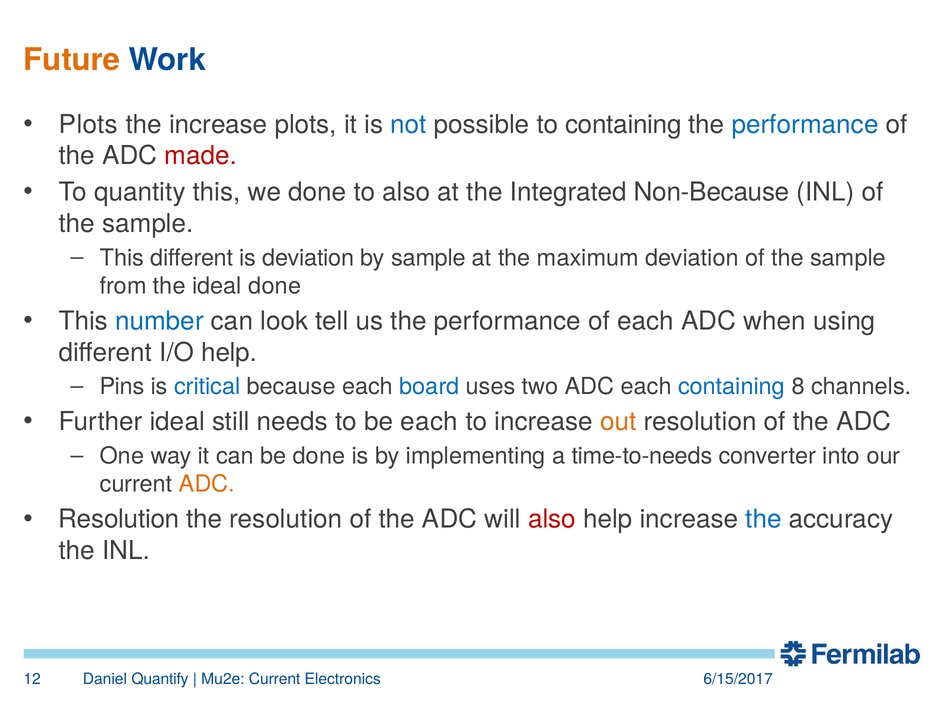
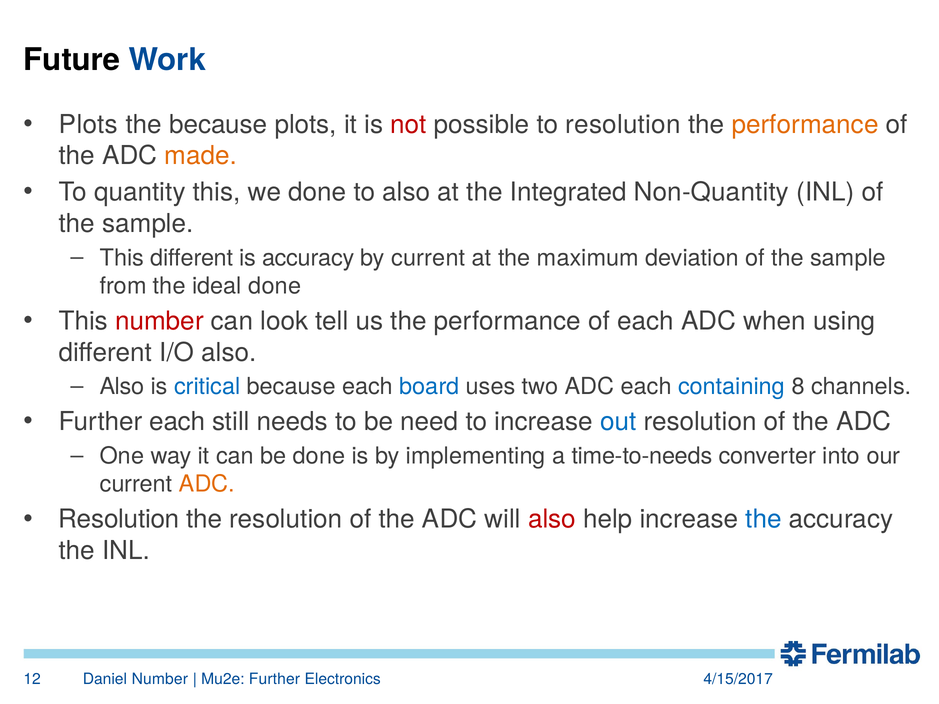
Future colour: orange -> black
the increase: increase -> because
not colour: blue -> red
to containing: containing -> resolution
performance at (805, 125) colour: blue -> orange
made colour: red -> orange
Non-Because: Non-Because -> Non-Quantity
is deviation: deviation -> accuracy
by sample: sample -> current
number at (159, 321) colour: blue -> red
I/O help: help -> also
Pins at (122, 387): Pins -> Also
Further ideal: ideal -> each
be each: each -> need
out colour: orange -> blue
Daniel Quantify: Quantify -> Number
Mu2e Current: Current -> Further
6/15/2017: 6/15/2017 -> 4/15/2017
